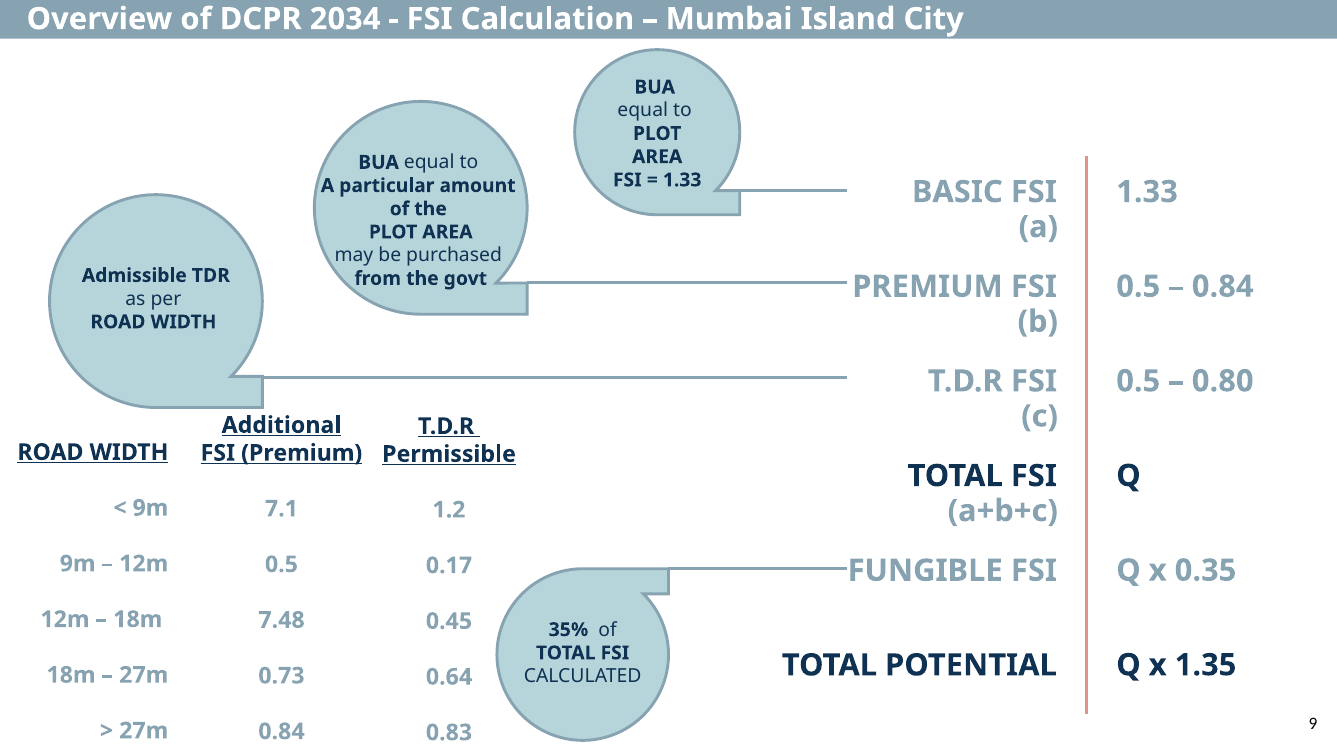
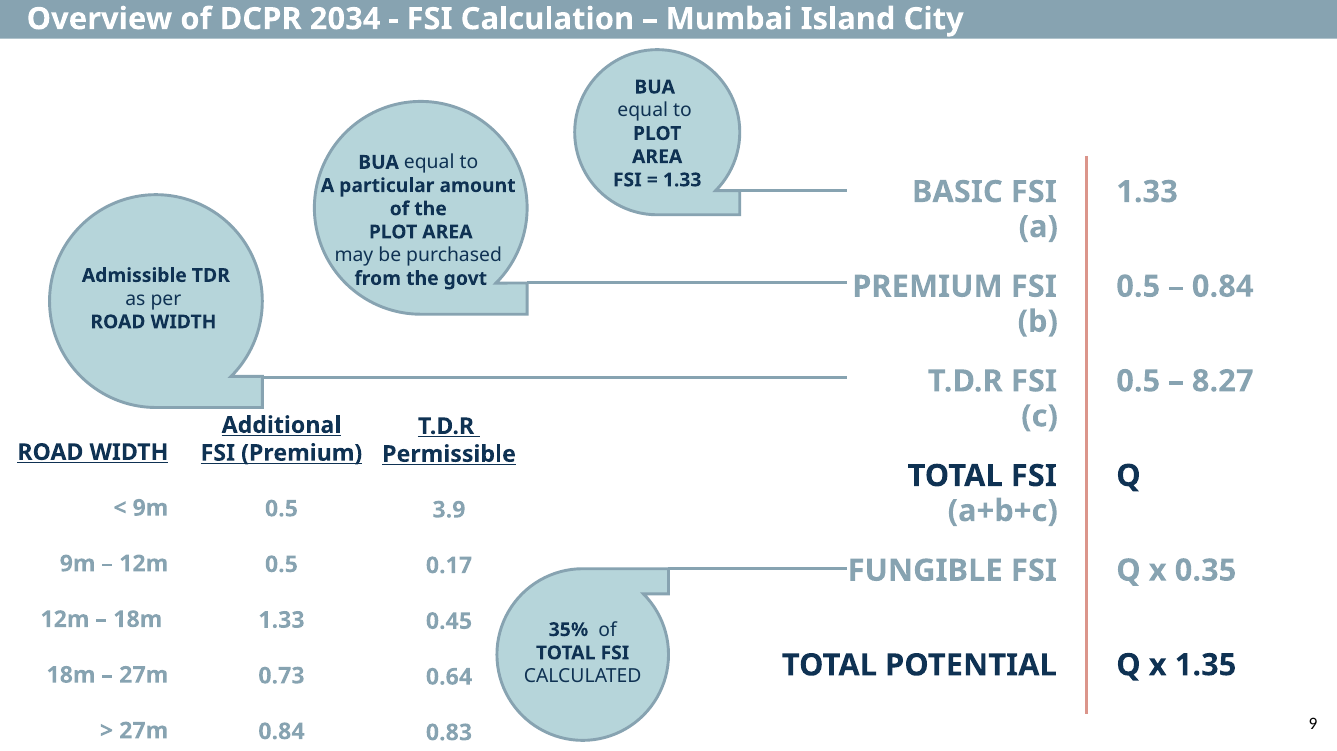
0.80: 0.80 -> 8.27
7.1 at (281, 509): 7.1 -> 0.5
1.2: 1.2 -> 3.9
7.48 at (282, 620): 7.48 -> 1.33
